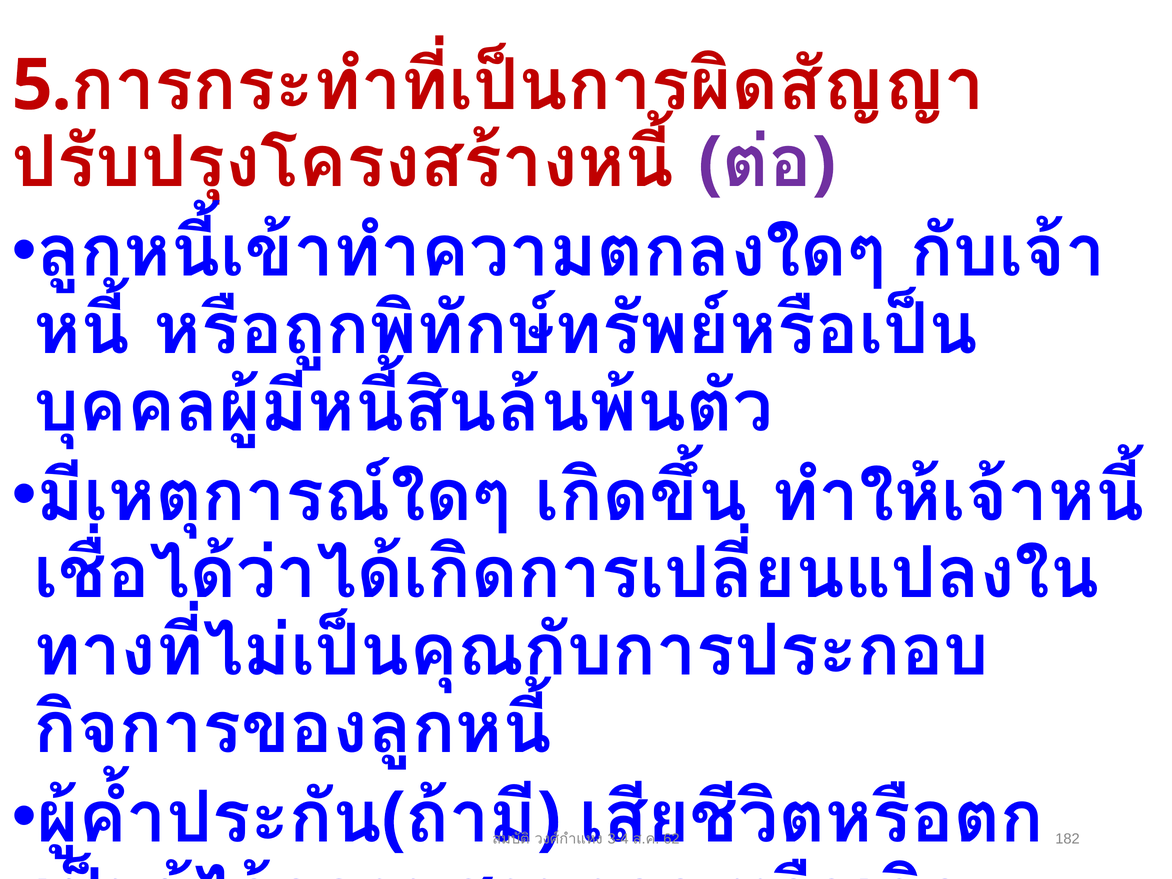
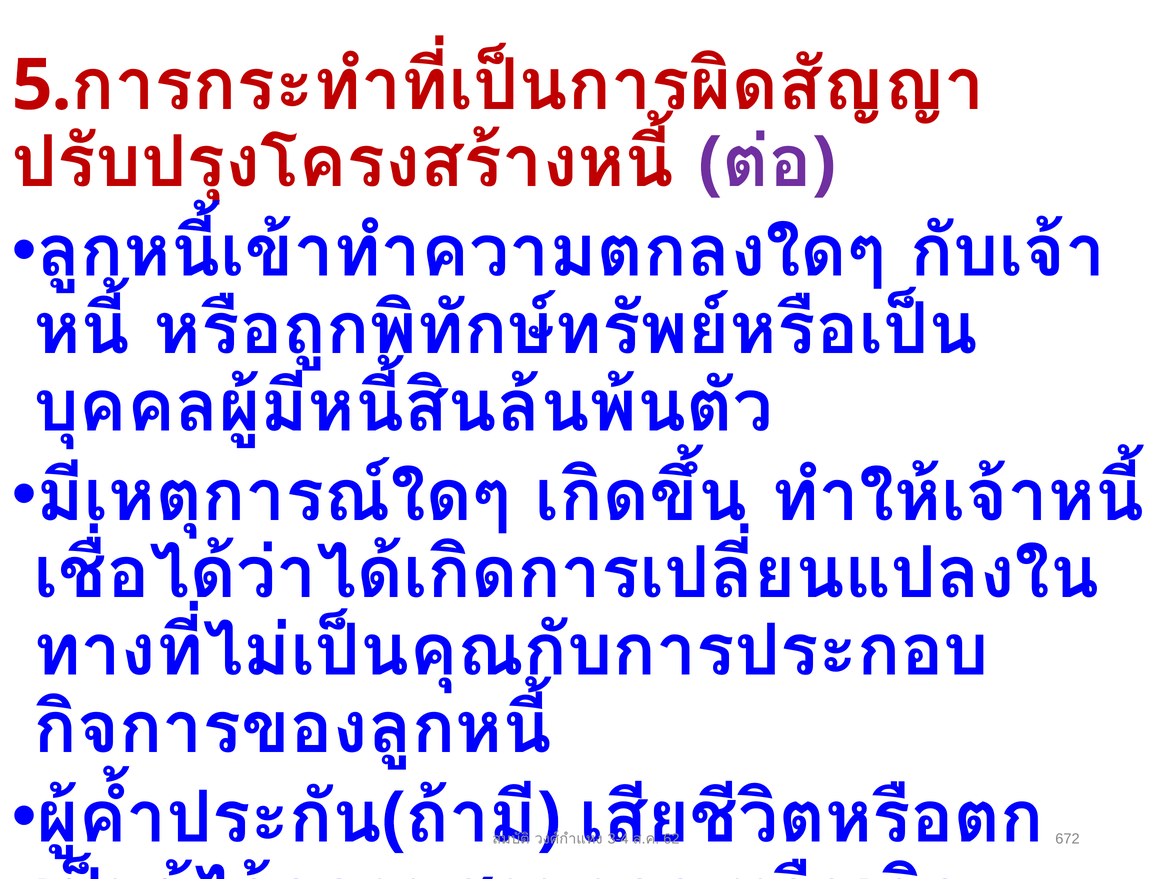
182: 182 -> 672
